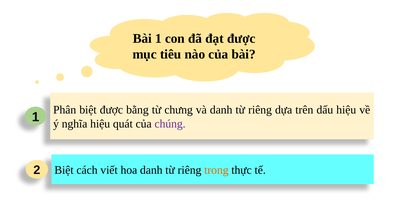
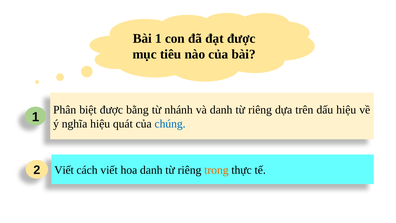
chưng: chưng -> nhánh
chúng colour: purple -> blue
Biệt at (64, 170): Biệt -> Viết
